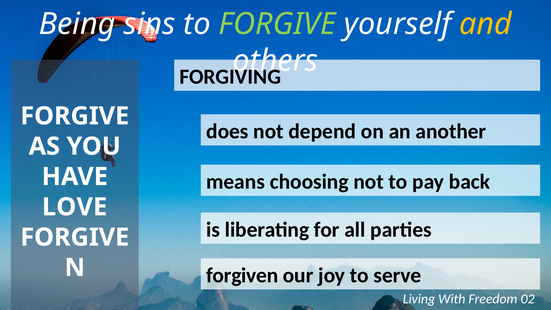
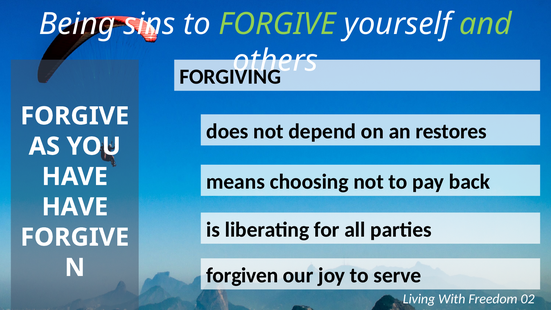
and colour: yellow -> light green
another: another -> restores
LOVE at (75, 207): LOVE -> HAVE
